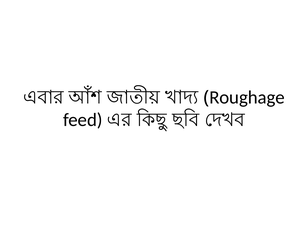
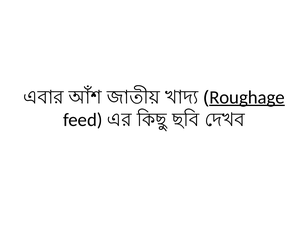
Roughage underline: none -> present
